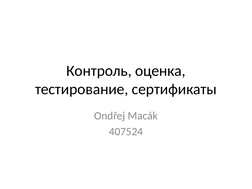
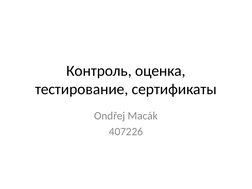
407524: 407524 -> 407226
